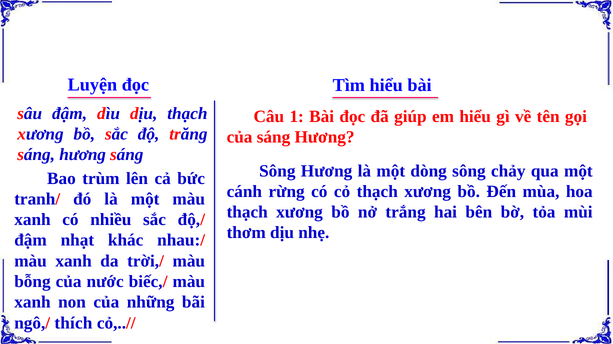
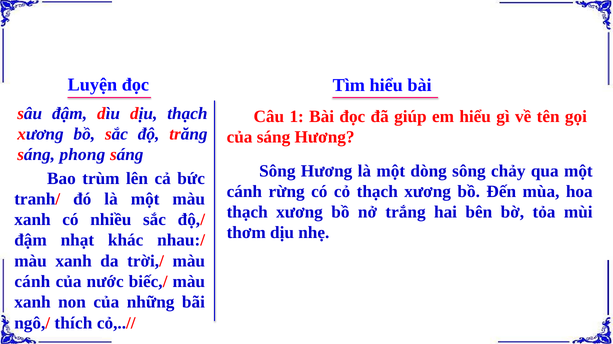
hương at (83, 155): hương -> phong
bỗng at (32, 282): bỗng -> cánh
